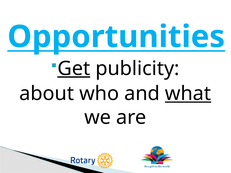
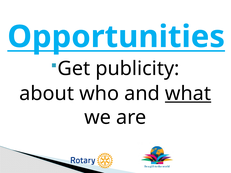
Get underline: present -> none
